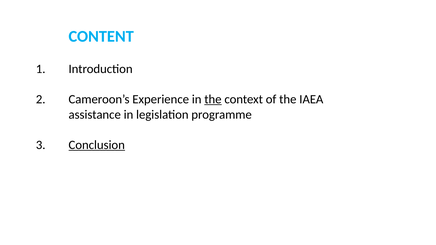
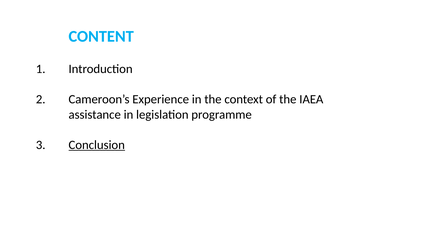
the at (213, 99) underline: present -> none
